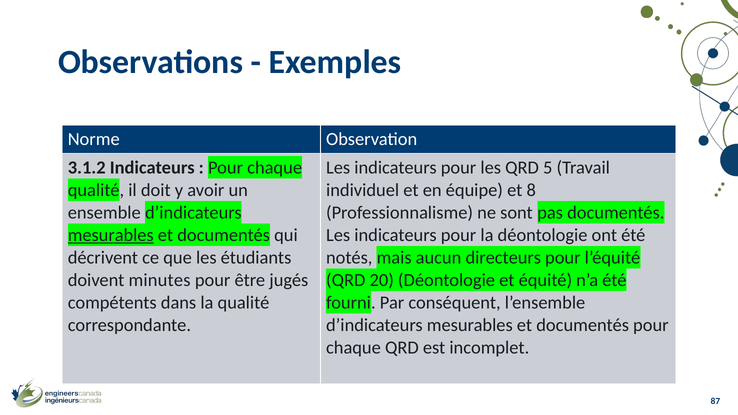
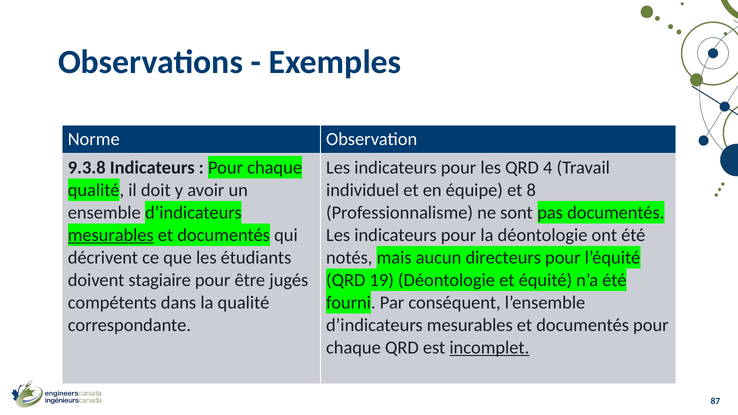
3.1.2: 3.1.2 -> 9.3.8
5: 5 -> 4
minutes: minutes -> stagiaire
20: 20 -> 19
incomplet underline: none -> present
